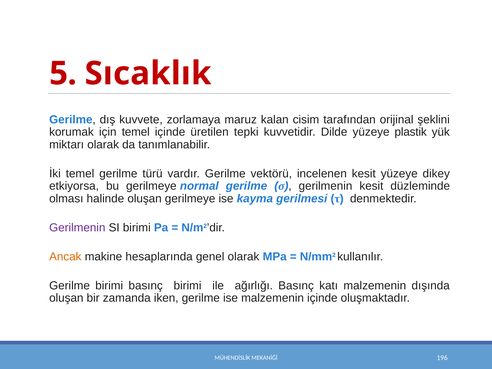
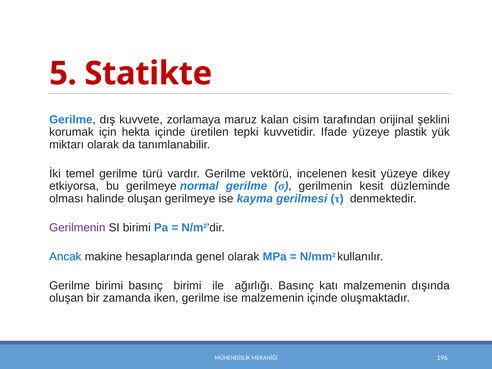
Sıcaklık: Sıcaklık -> Statikte
için temel: temel -> hekta
Dilde: Dilde -> Ifade
Ancak colour: orange -> blue
